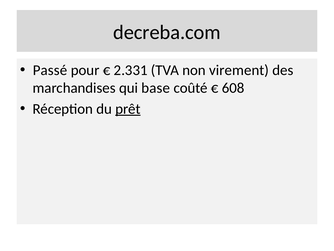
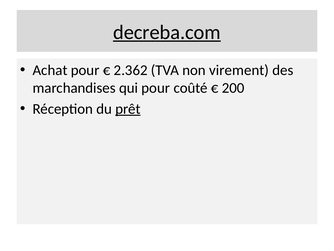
decreba.com underline: none -> present
Passé: Passé -> Achat
2.331: 2.331 -> 2.362
qui base: base -> pour
608: 608 -> 200
